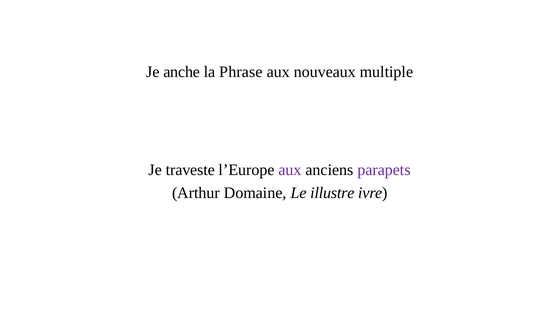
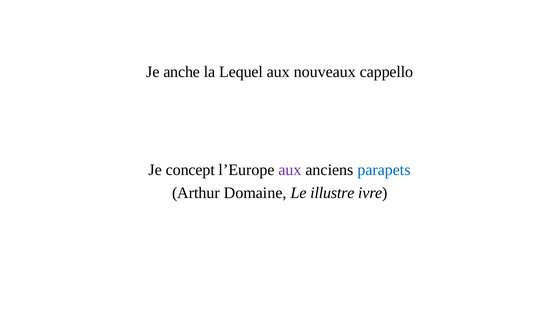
Phrase: Phrase -> Lequel
multiple: multiple -> cappello
traveste: traveste -> concept
parapets colour: purple -> blue
